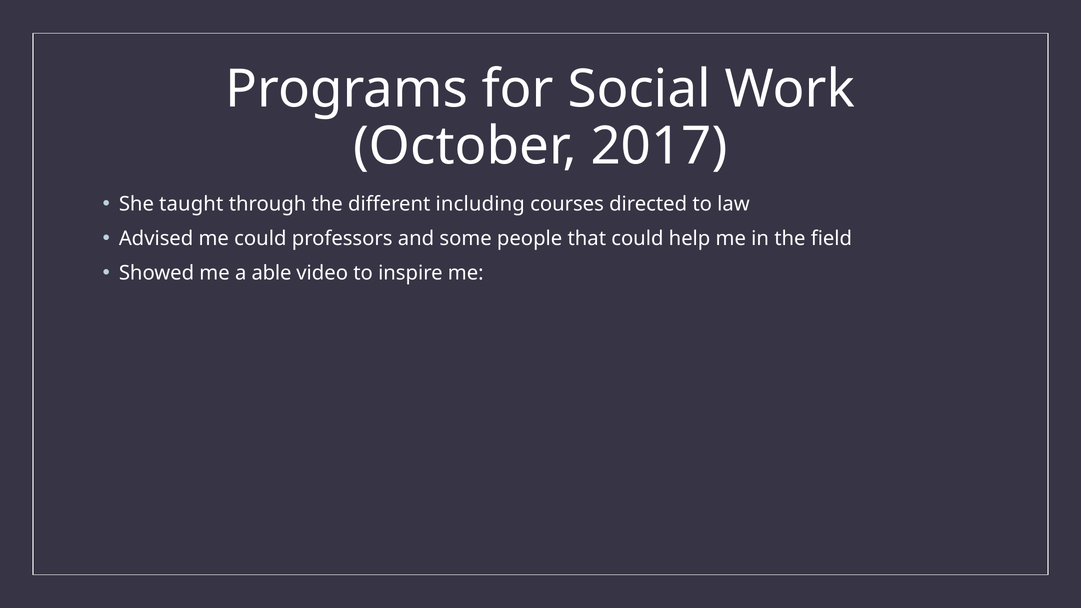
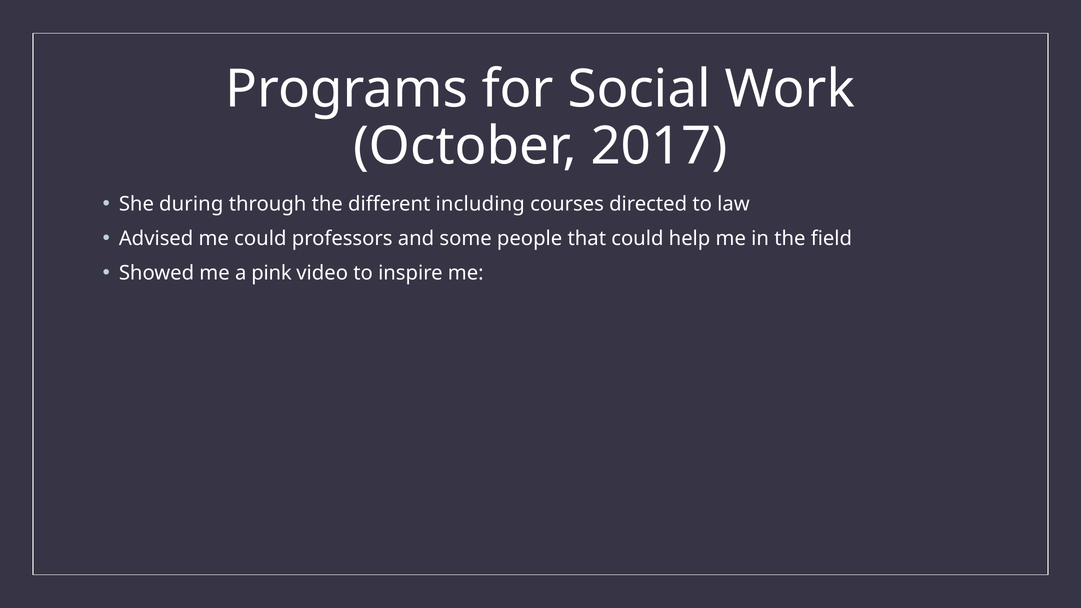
taught: taught -> during
able: able -> pink
